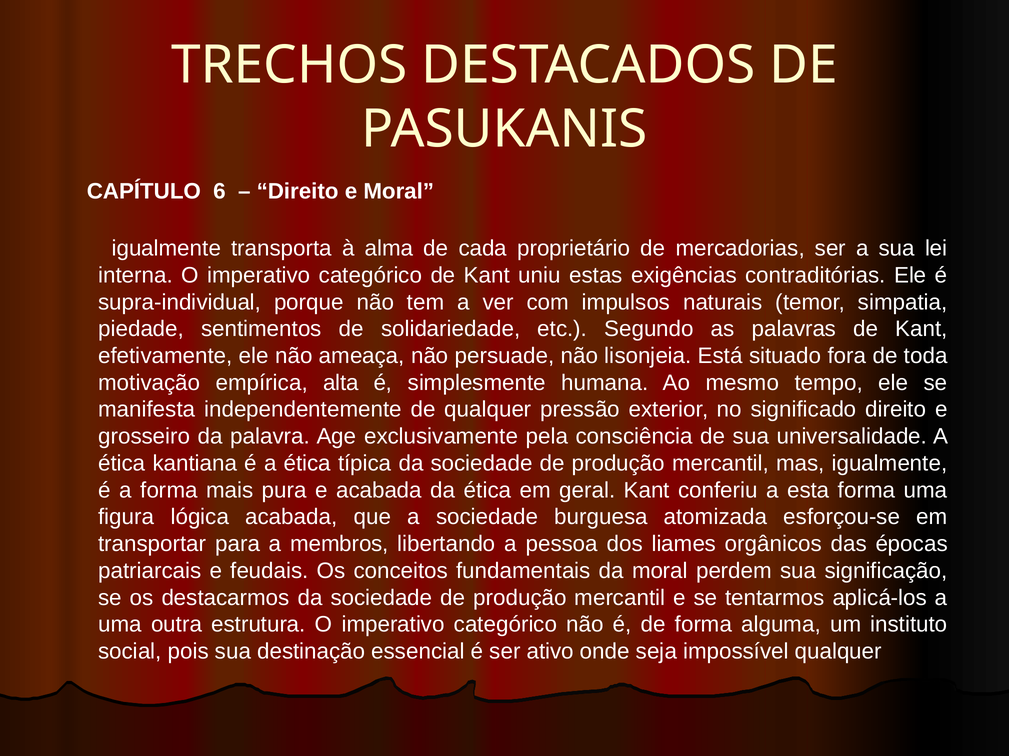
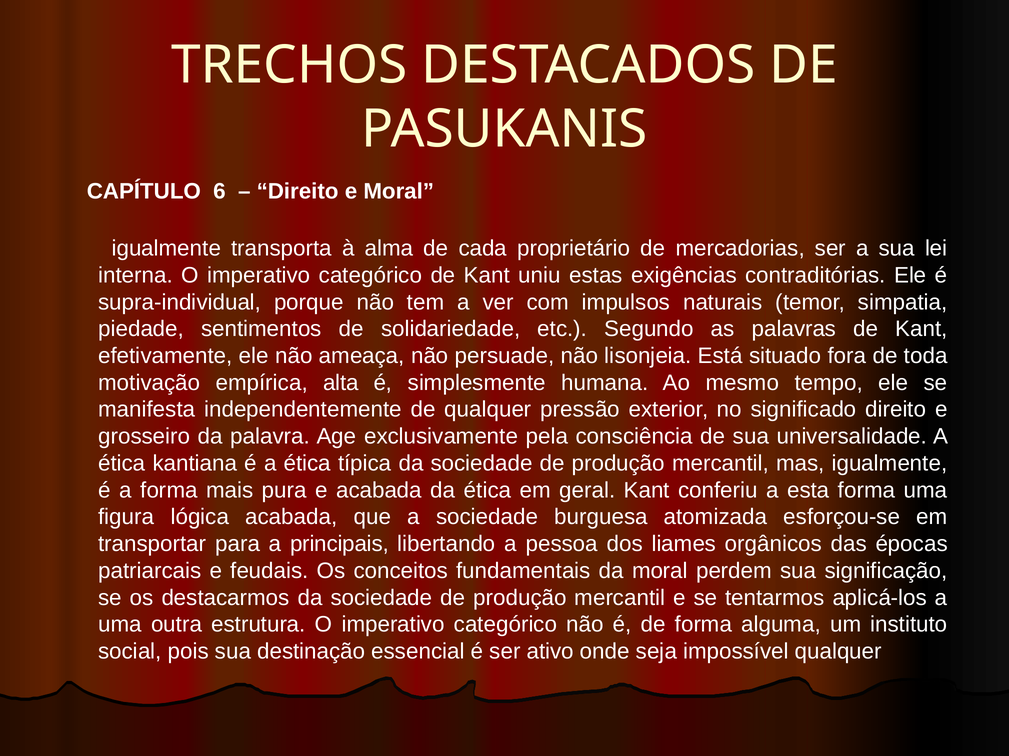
membros: membros -> principais
